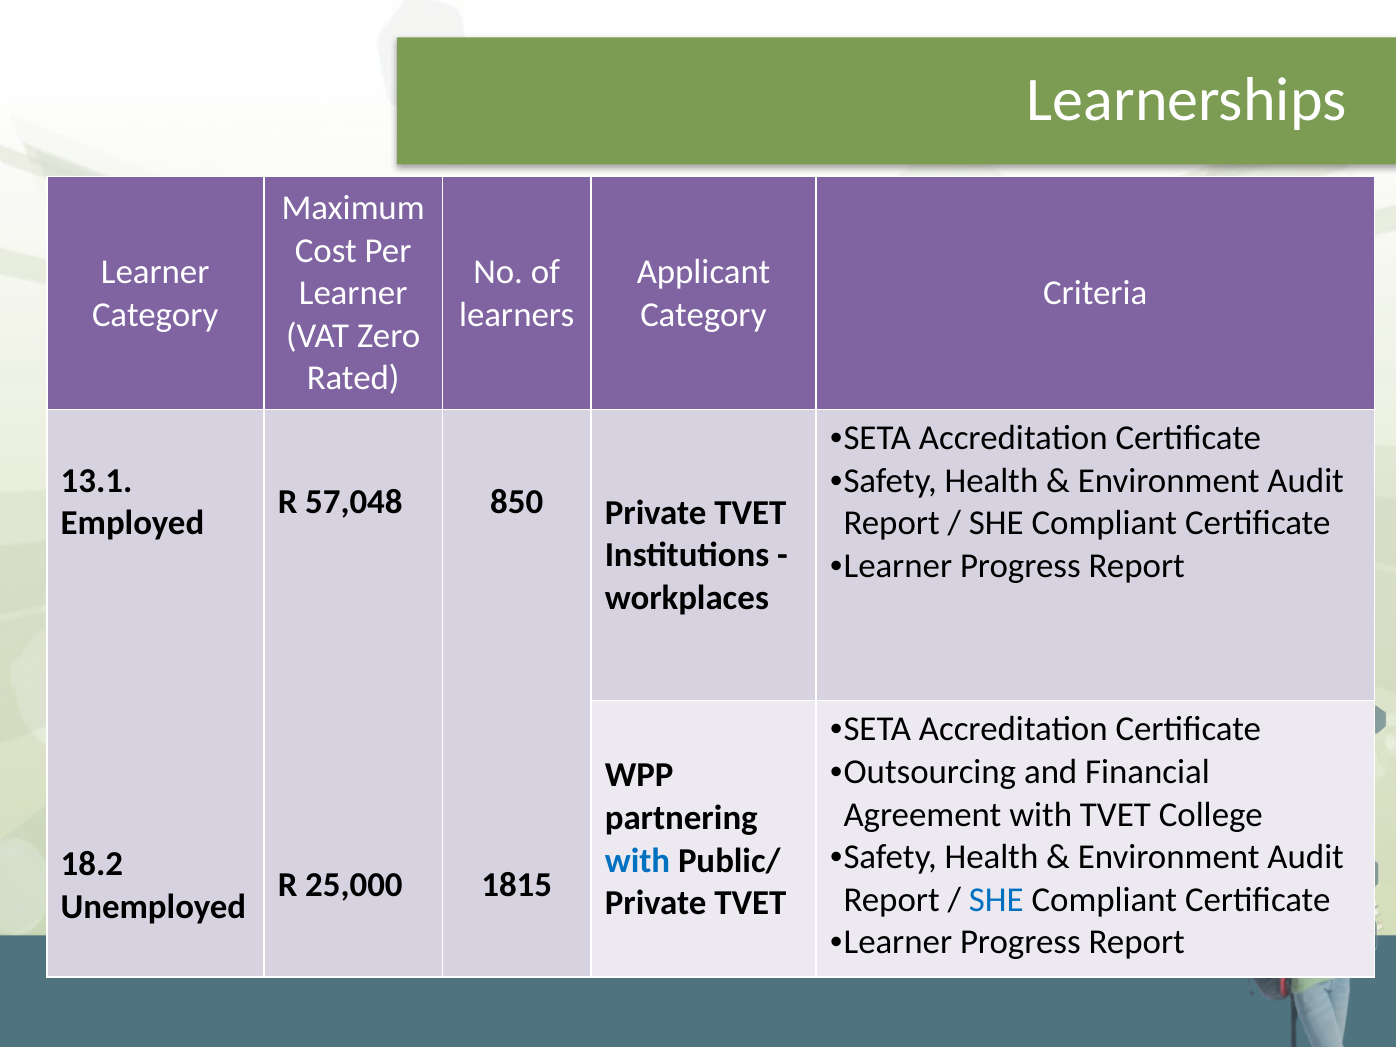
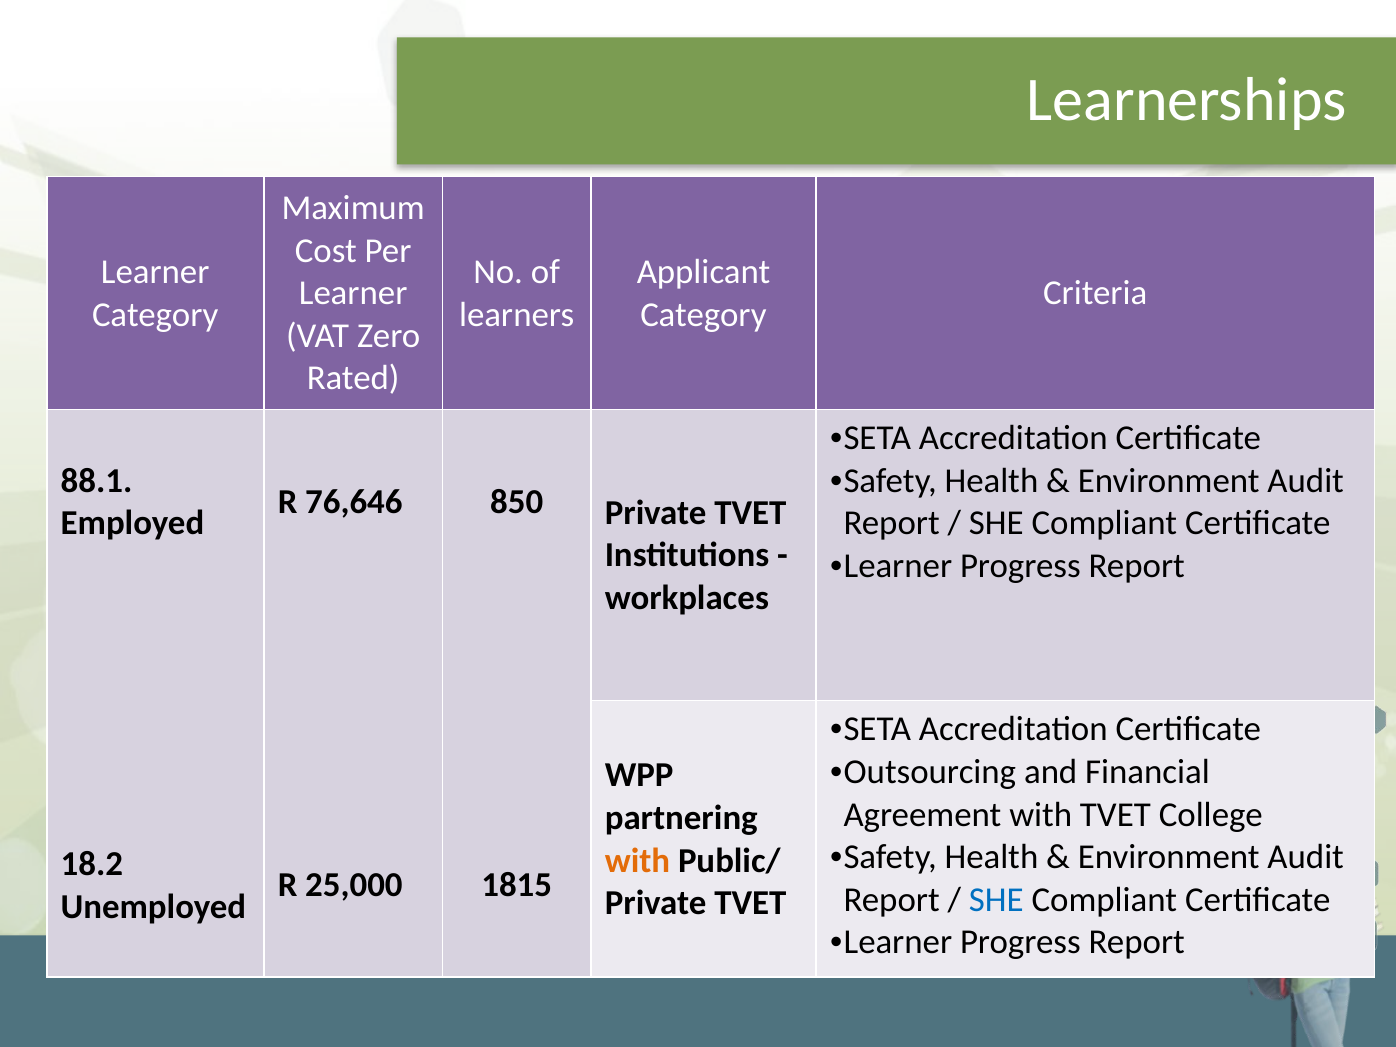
13.1: 13.1 -> 88.1
57,048: 57,048 -> 76,646
with at (638, 861) colour: blue -> orange
